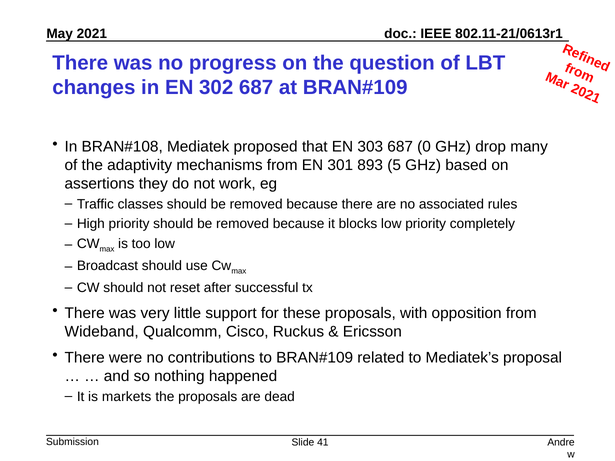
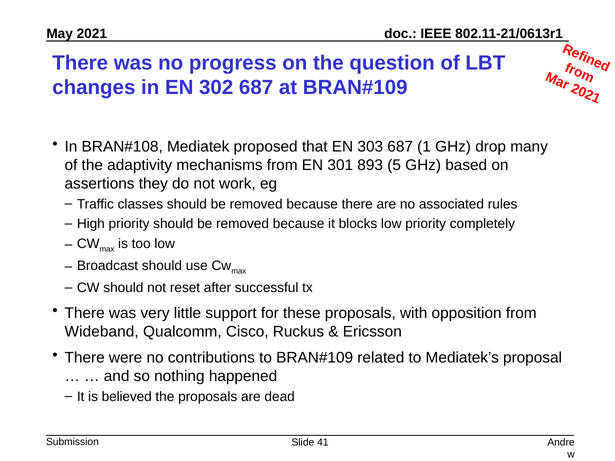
687 0: 0 -> 1
markets: markets -> believed
